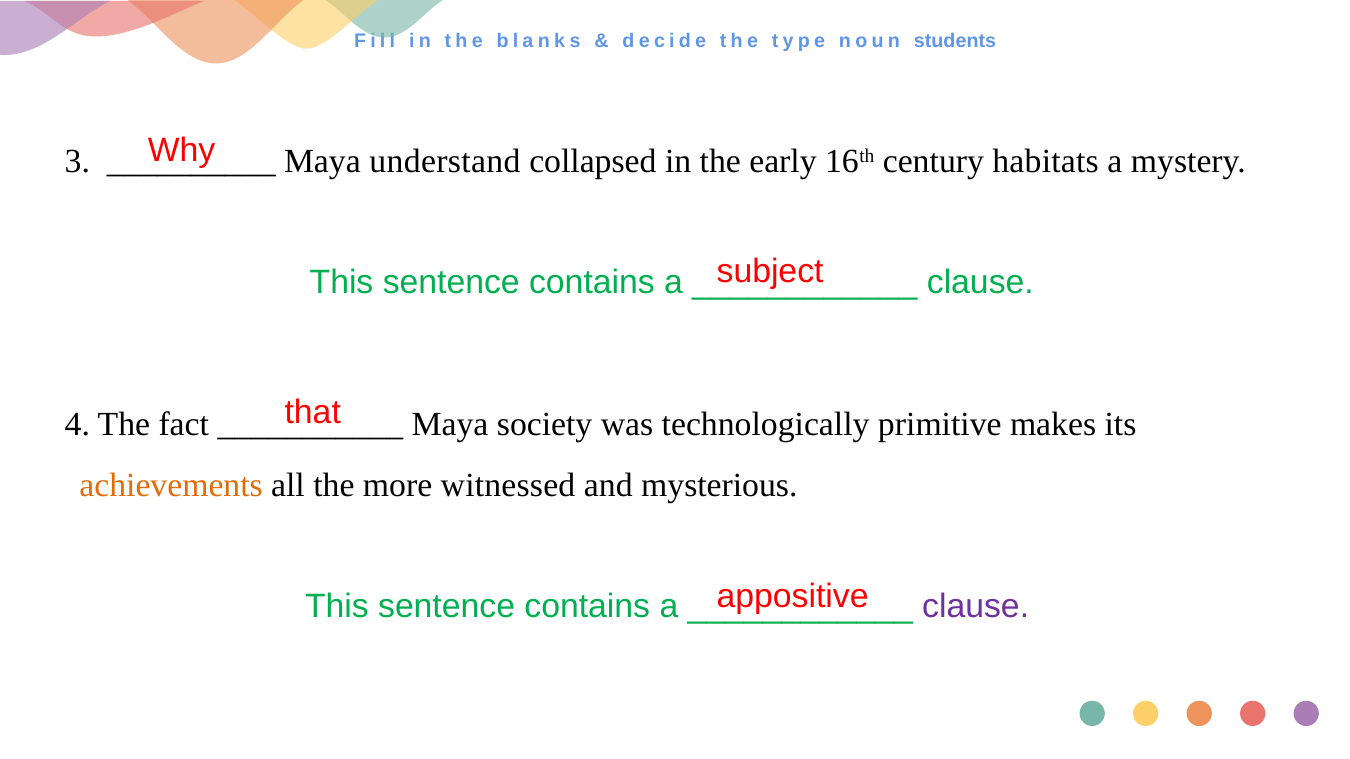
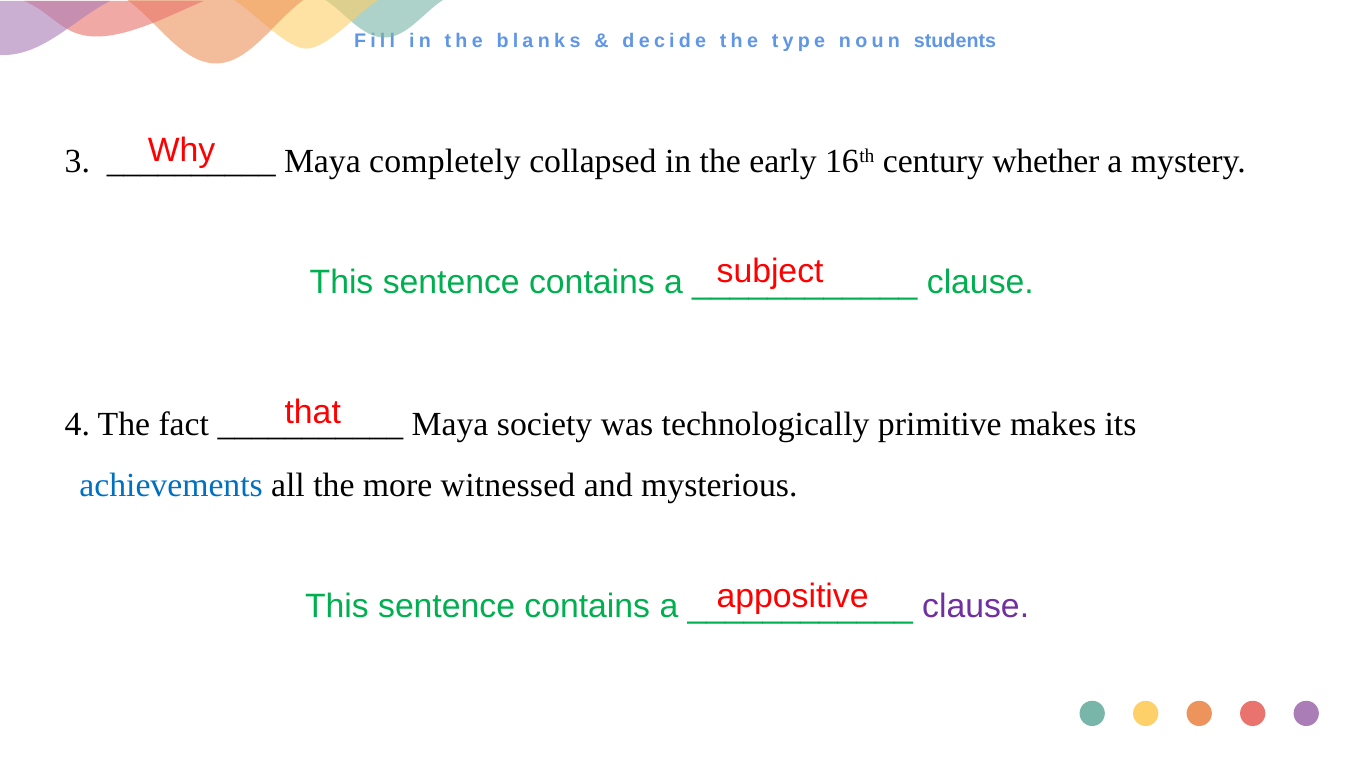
understand: understand -> completely
habitats: habitats -> whether
achievements colour: orange -> blue
